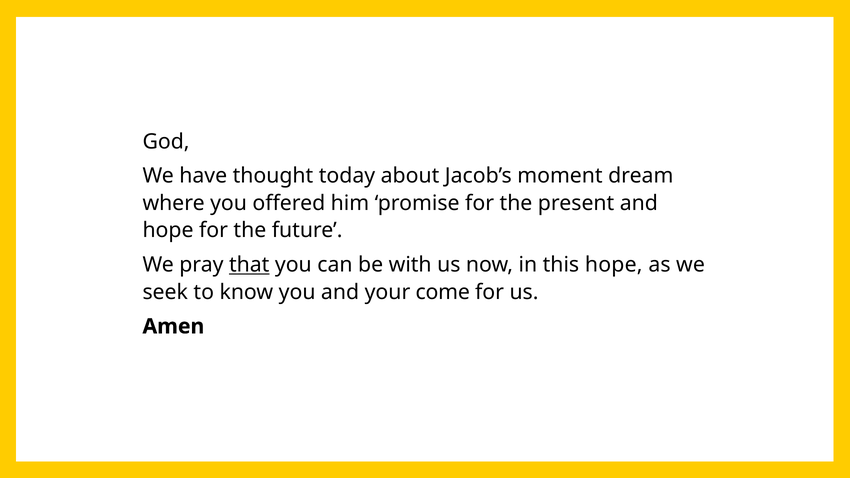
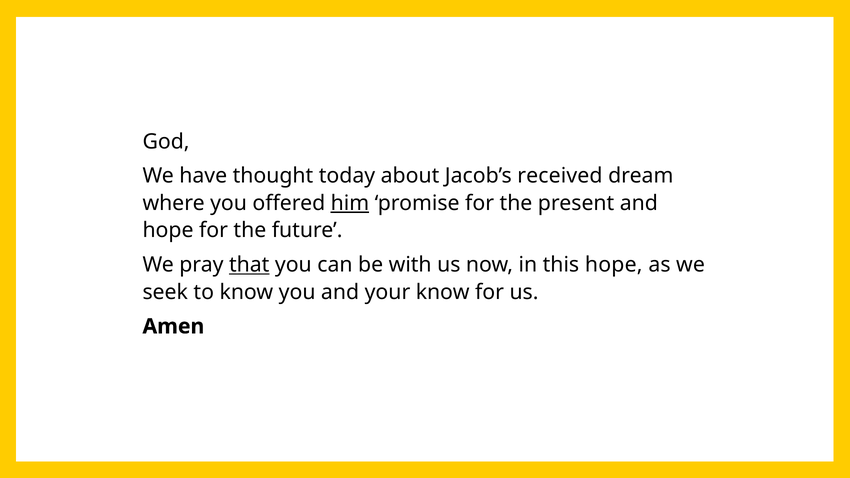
moment: moment -> received
him underline: none -> present
your come: come -> know
